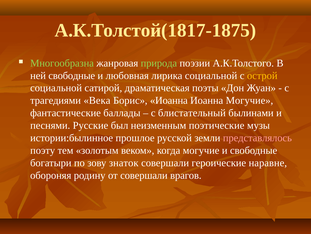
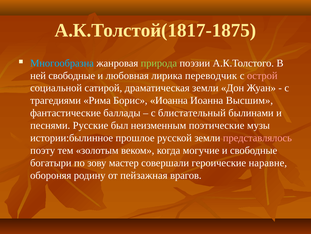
Многообразна colour: light green -> light blue
лирика социальной: социальной -> переводчик
острой colour: yellow -> pink
драматическая поэты: поэты -> земли
Века: Века -> Рима
Иоанна Могучие: Могучие -> Высшим
знаток: знаток -> мастер
от совершали: совершали -> пейзажная
